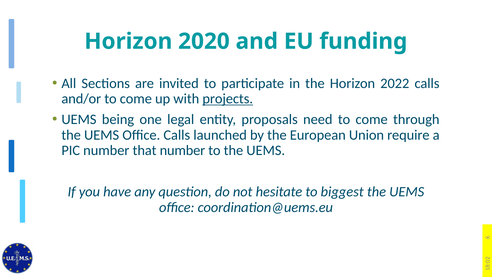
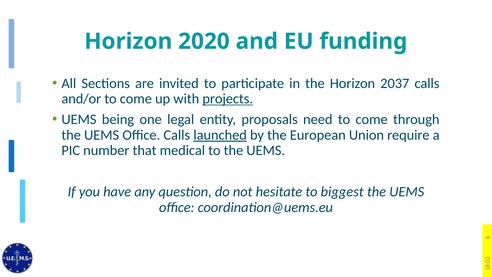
2022: 2022 -> 2037
launched underline: none -> present
that number: number -> medical
